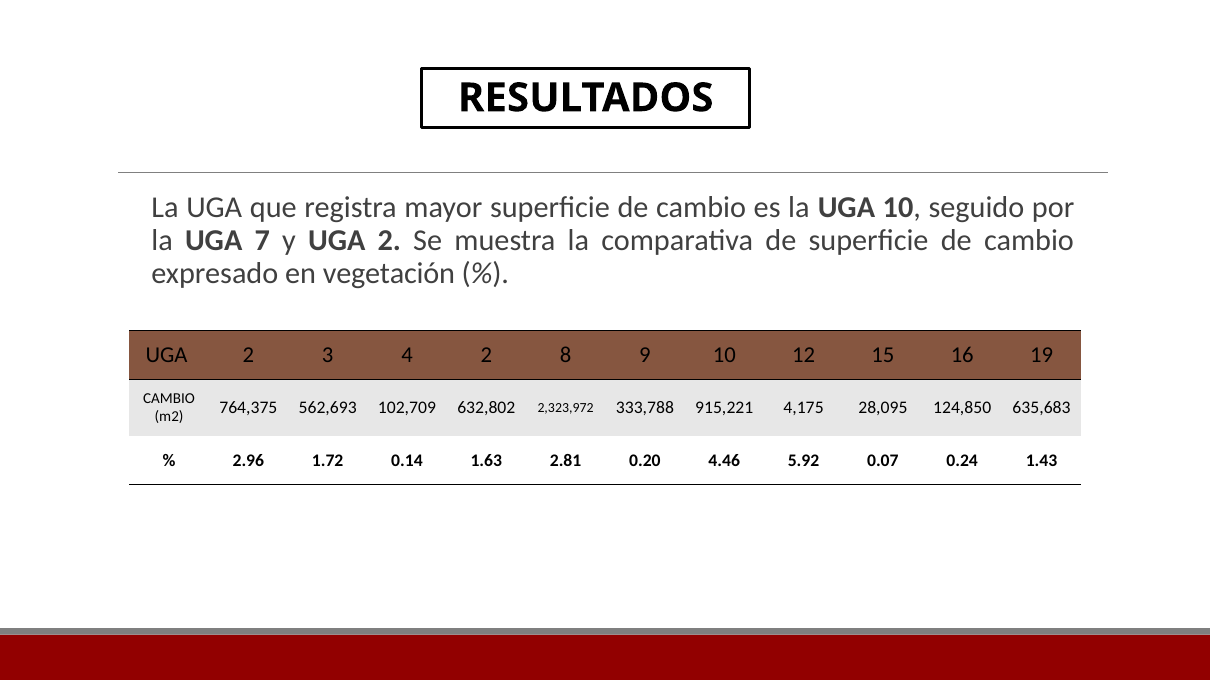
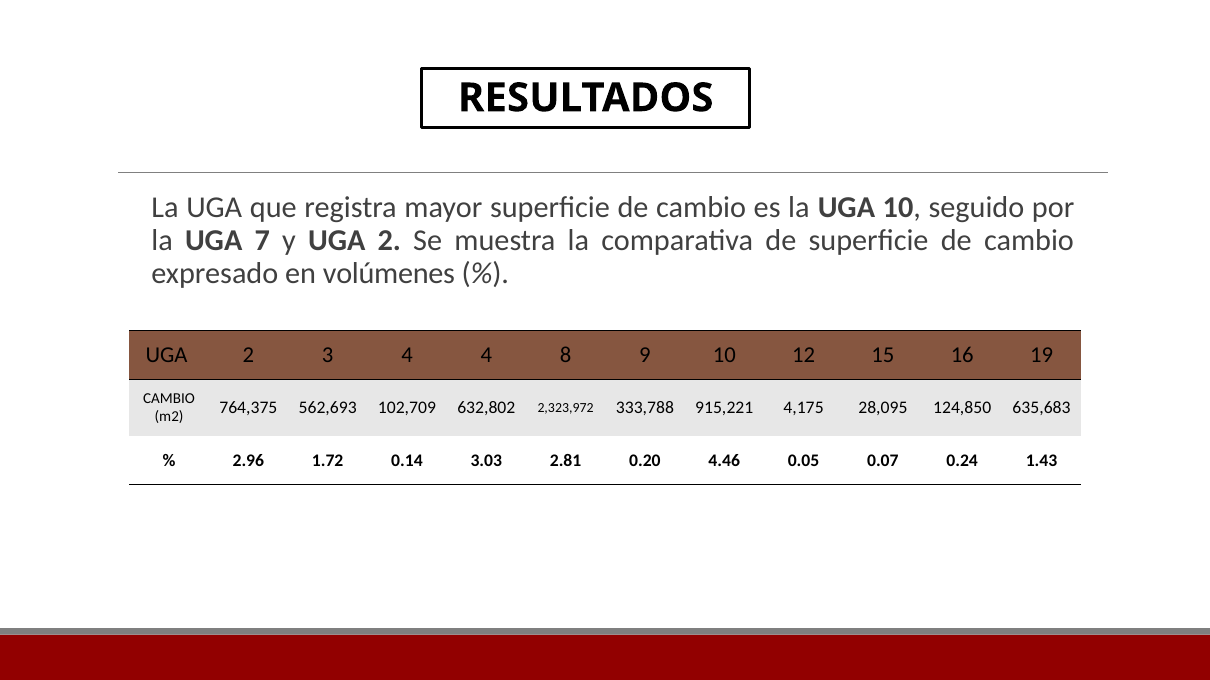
vegetación: vegetación -> volúmenes
4 2: 2 -> 4
1.63: 1.63 -> 3.03
5.92: 5.92 -> 0.05
